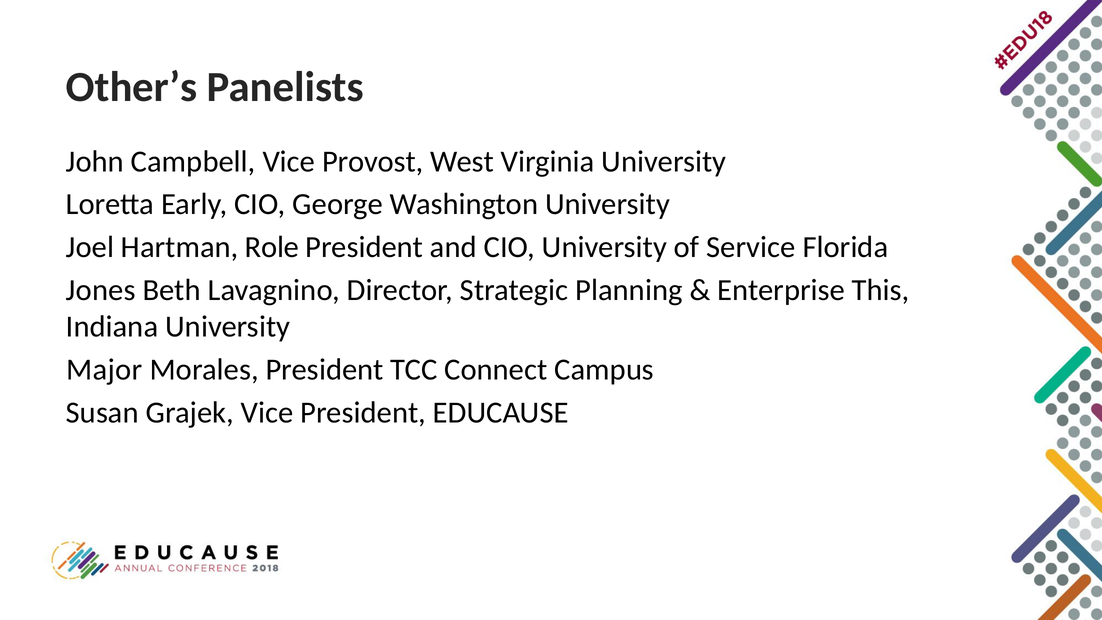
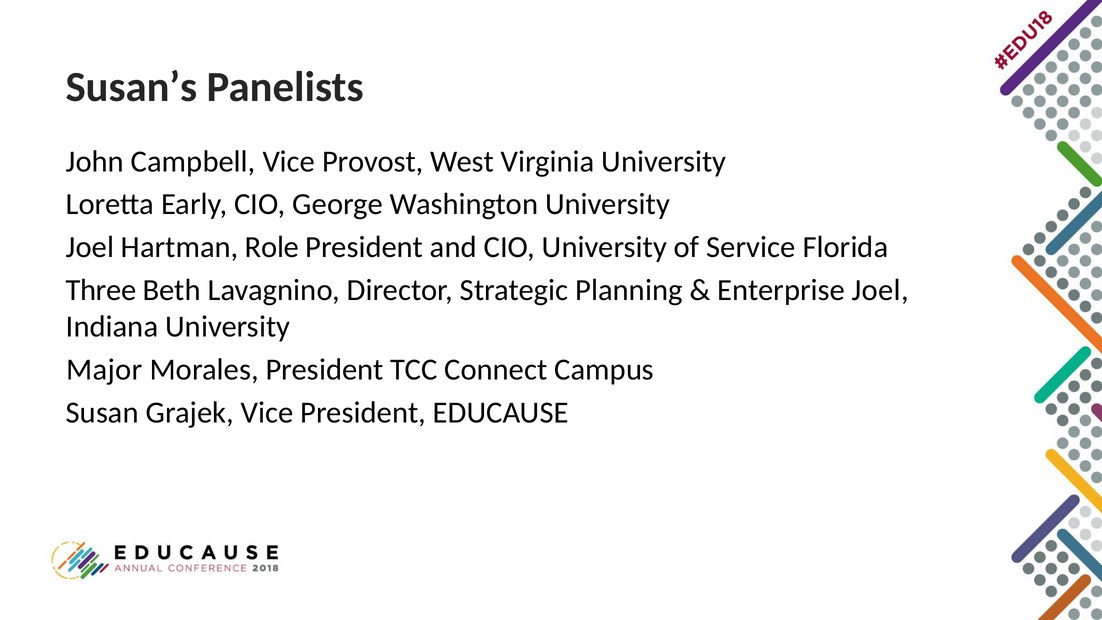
Other’s: Other’s -> Susan’s
Jones: Jones -> Three
Enterprise This: This -> Joel
